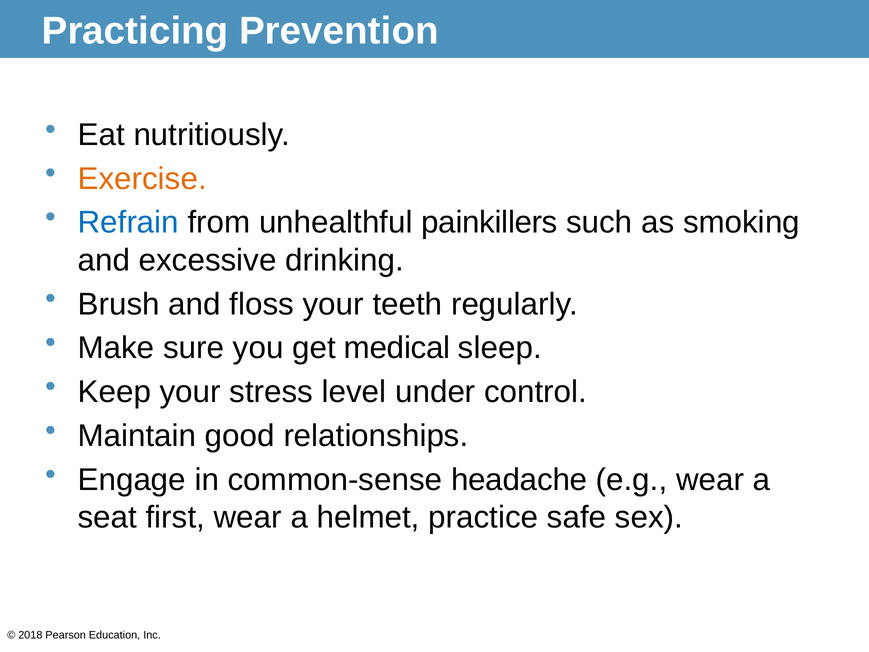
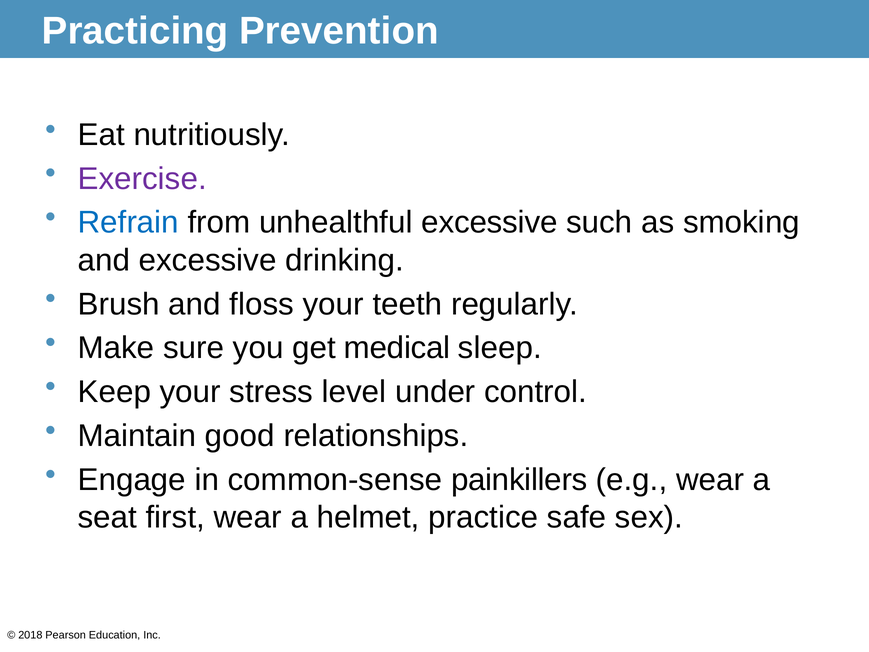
Exercise colour: orange -> purple
unhealthful painkillers: painkillers -> excessive
headache: headache -> painkillers
